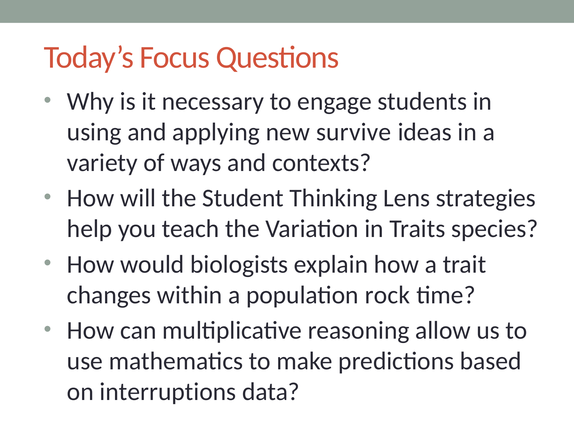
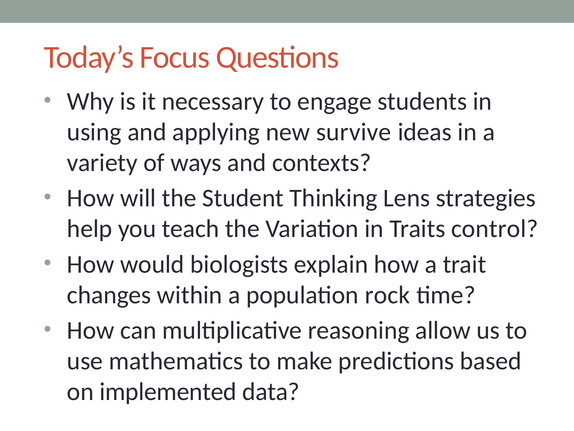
species: species -> control
interruptions: interruptions -> implemented
